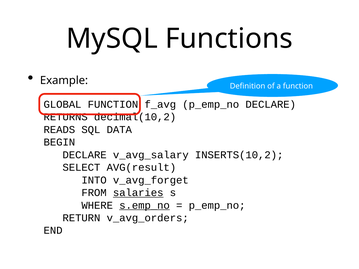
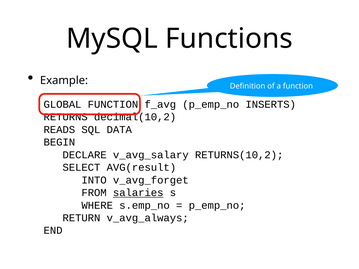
p_emp_no DECLARE: DECLARE -> INSERTS
INSERTS(10,2: INSERTS(10,2 -> RETURNS(10,2
s.emp_no underline: present -> none
v_avg_orders: v_avg_orders -> v_avg_always
